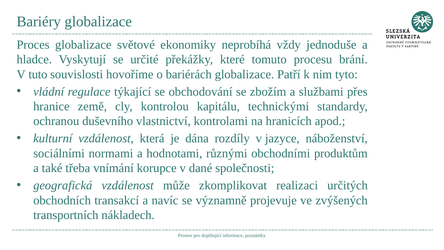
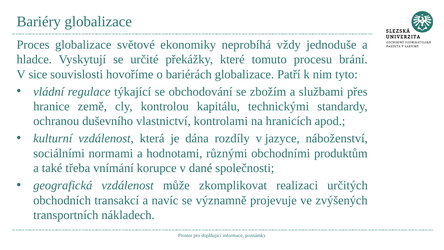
tuto: tuto -> sice
